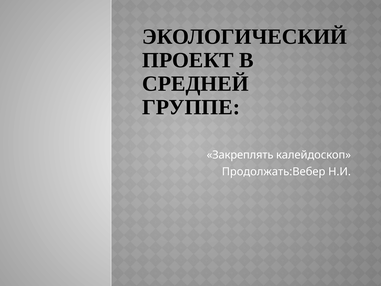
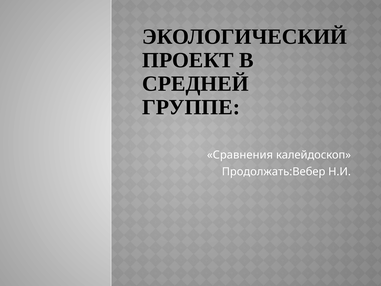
Закреплять: Закреплять -> Сравнения
